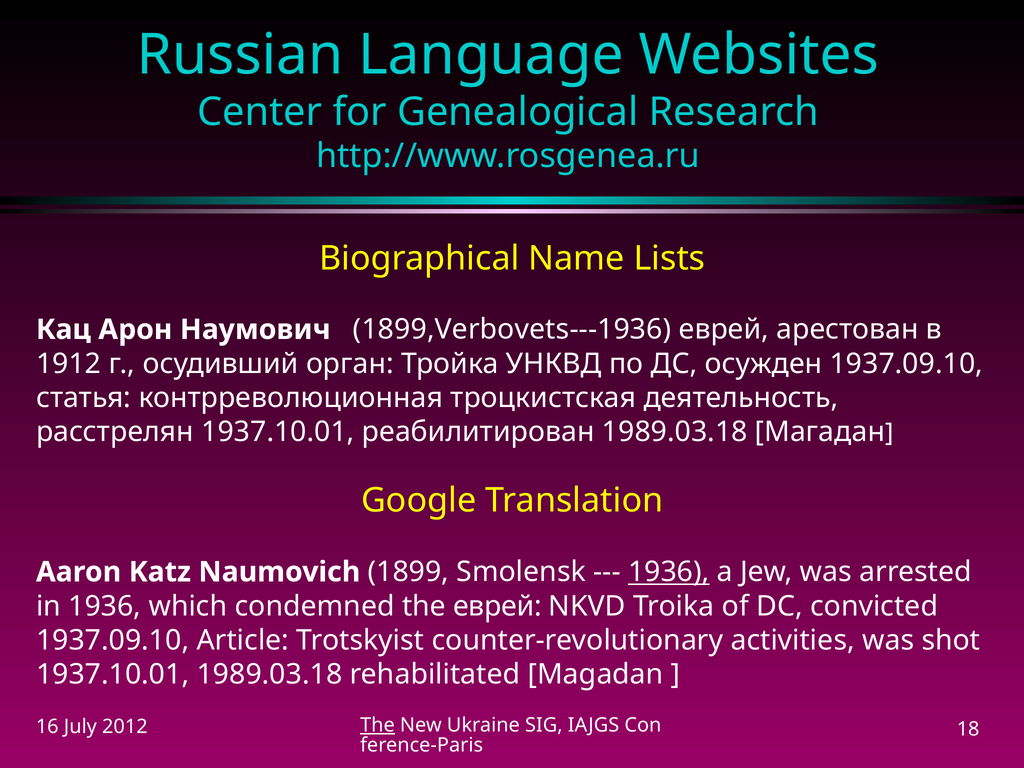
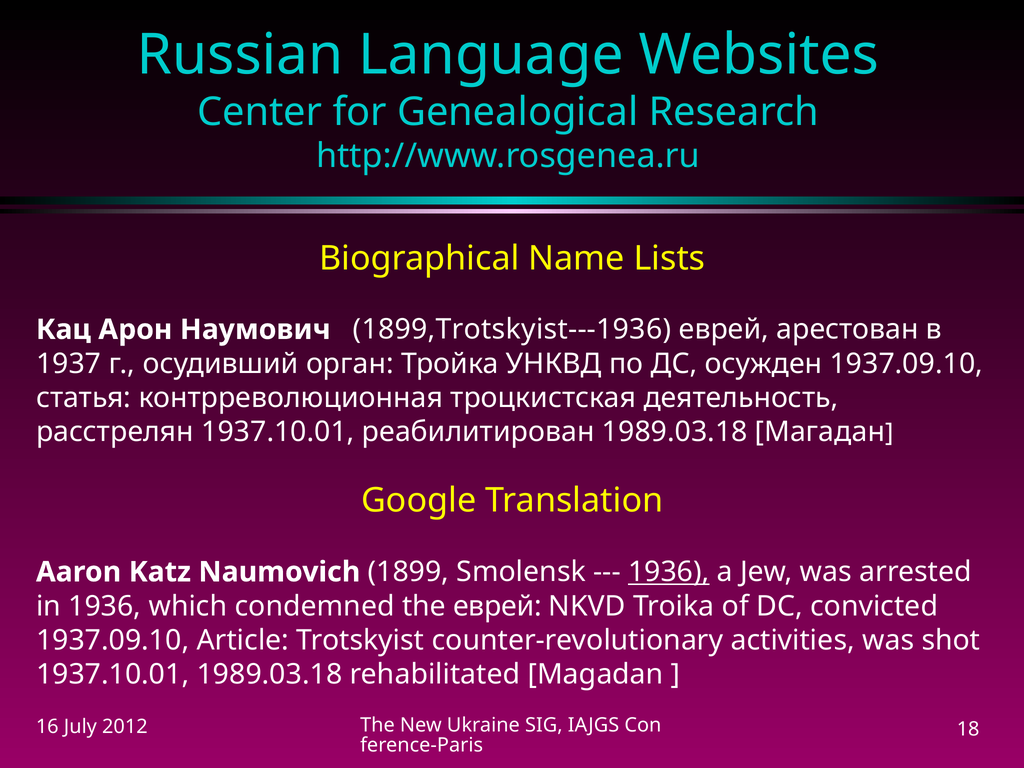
1899,Verbovets---1936: 1899,Verbovets---1936 -> 1899,Trotskyist---1936
1912: 1912 -> 1937
The at (377, 725) underline: present -> none
